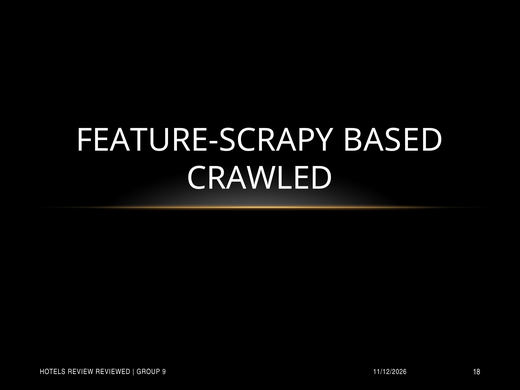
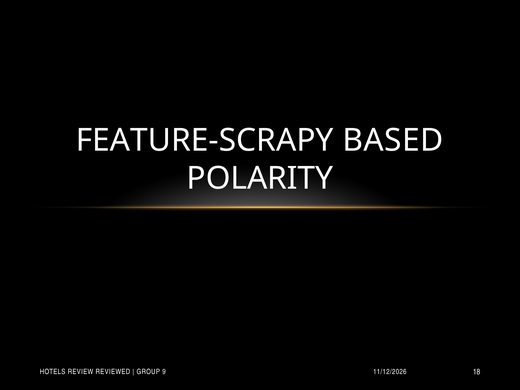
CRAWLED: CRAWLED -> POLARITY
